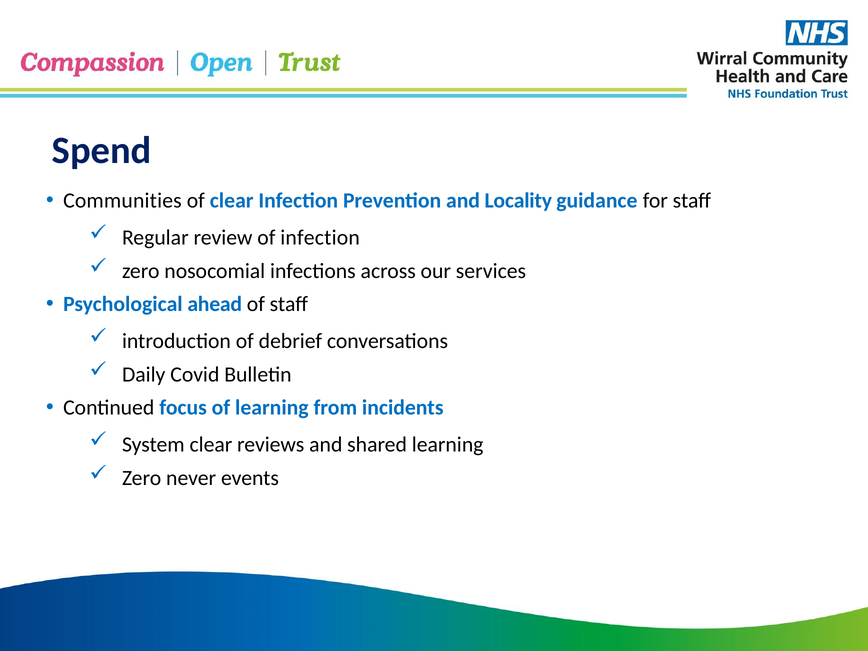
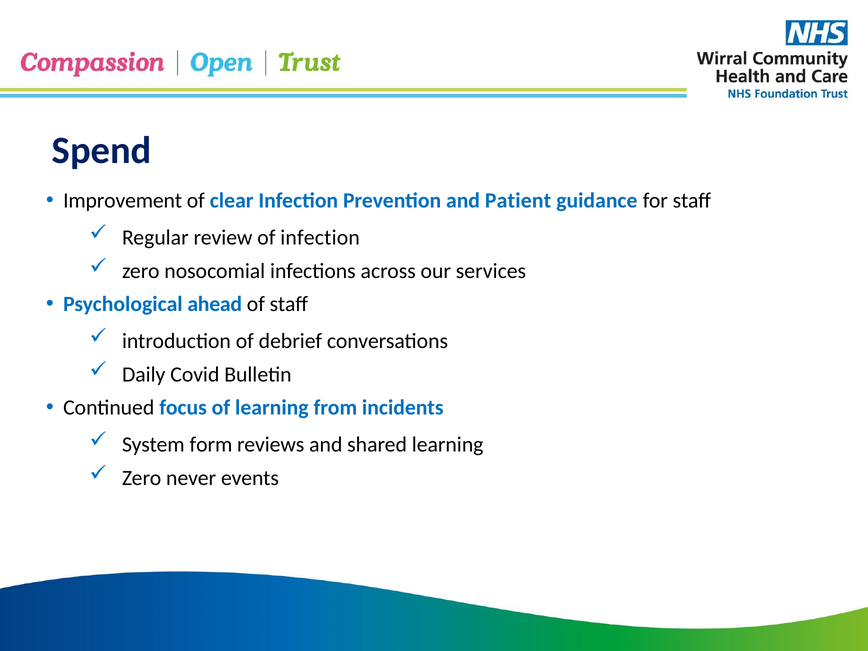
Communities: Communities -> Improvement
Locality: Locality -> Patient
System clear: clear -> form
